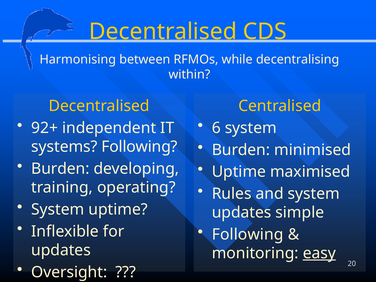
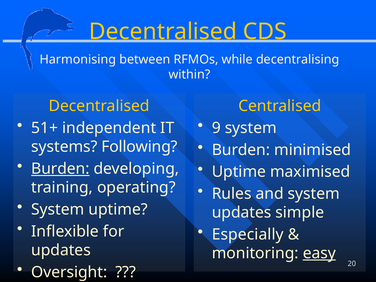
92+: 92+ -> 51+
6: 6 -> 9
Burden at (60, 169) underline: none -> present
Following at (248, 234): Following -> Especially
